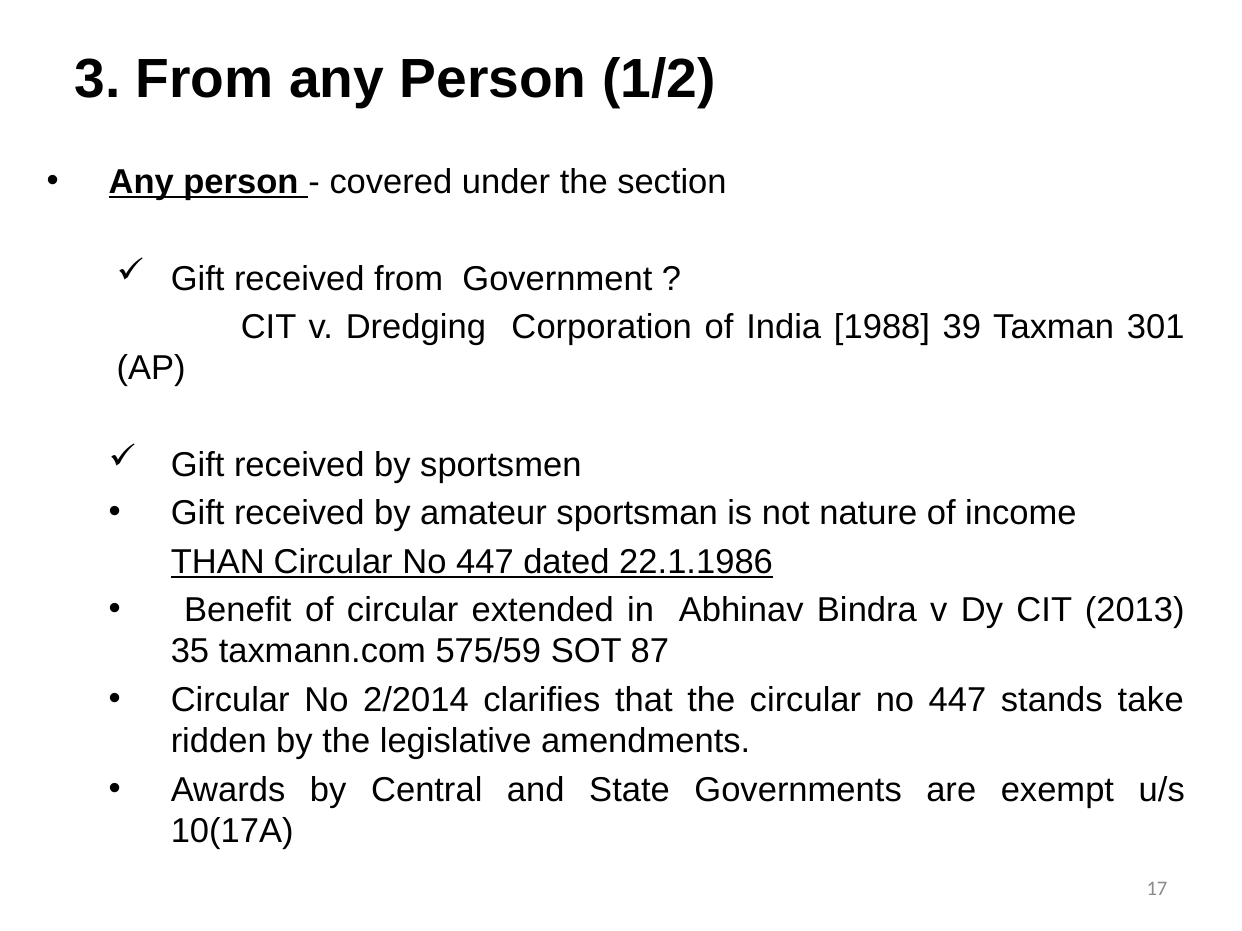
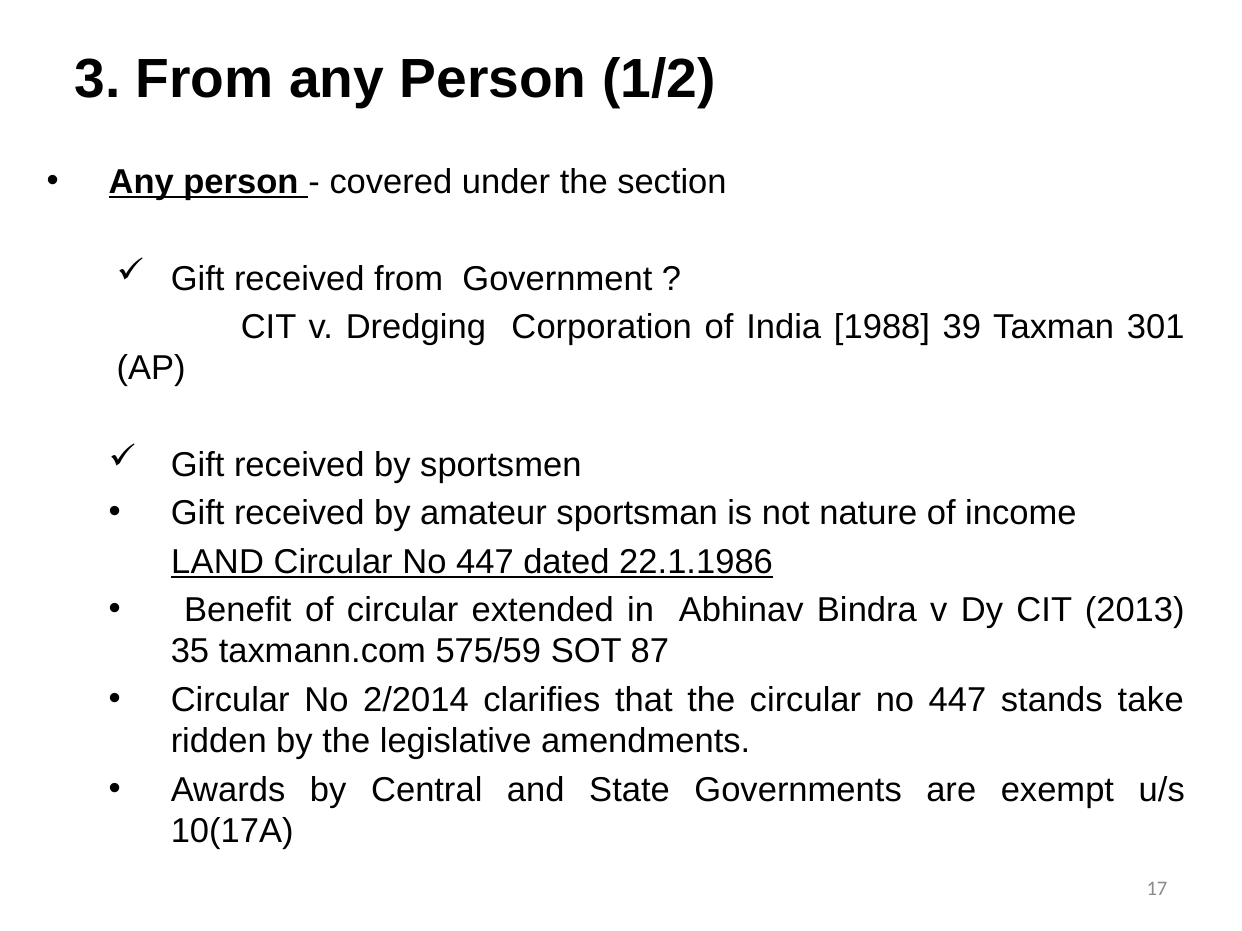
THAN: THAN -> LAND
